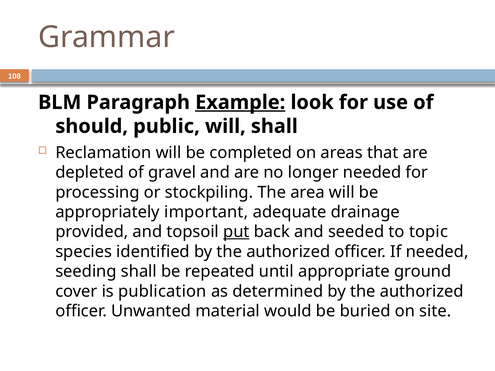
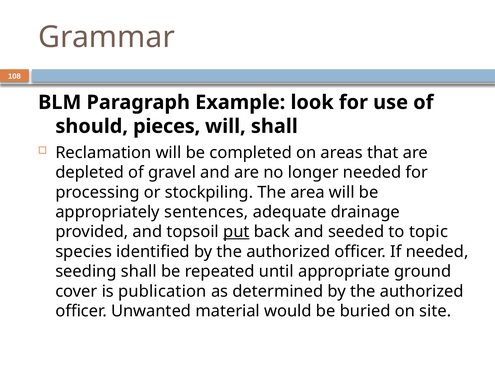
Example underline: present -> none
public: public -> pieces
important: important -> sentences
